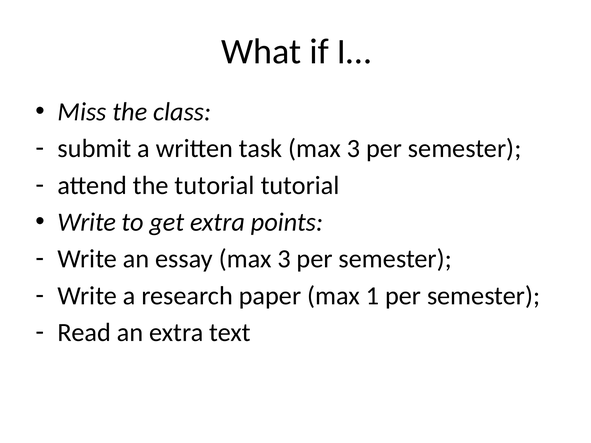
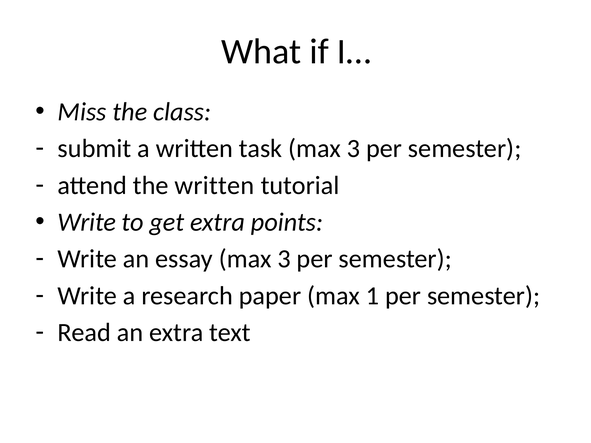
the tutorial: tutorial -> written
